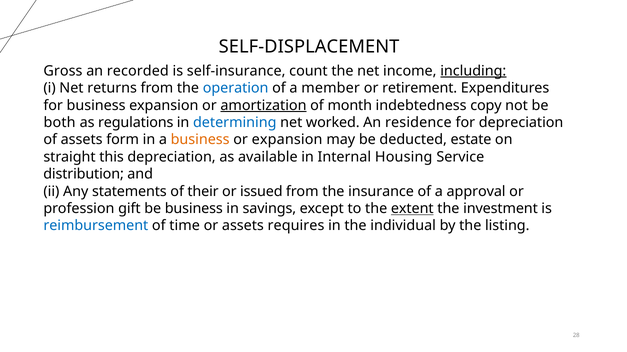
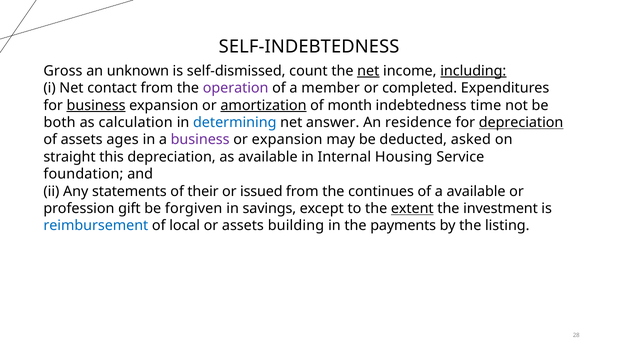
SELF-DISPLACEMENT: SELF-DISPLACEMENT -> SELF-INDEBTEDNESS
recorded: recorded -> unknown
self-insurance: self-insurance -> self-dismissed
net at (368, 71) underline: none -> present
returns: returns -> contact
operation colour: blue -> purple
retirement: retirement -> completed
business at (96, 106) underline: none -> present
copy: copy -> time
regulations: regulations -> calculation
worked: worked -> answer
depreciation at (521, 123) underline: none -> present
form: form -> ages
business at (200, 140) colour: orange -> purple
estate: estate -> asked
distribution: distribution -> foundation
insurance: insurance -> continues
a approval: approval -> available
be business: business -> forgiven
time: time -> local
requires: requires -> building
individual: individual -> payments
